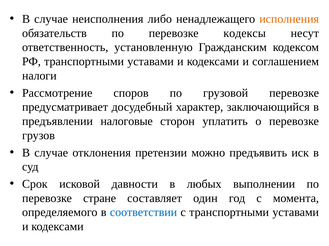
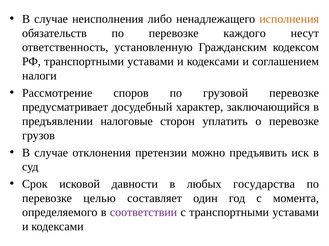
кодексы: кодексы -> каждого
выполнении: выполнении -> государства
стране: стране -> целью
соответствии colour: blue -> purple
